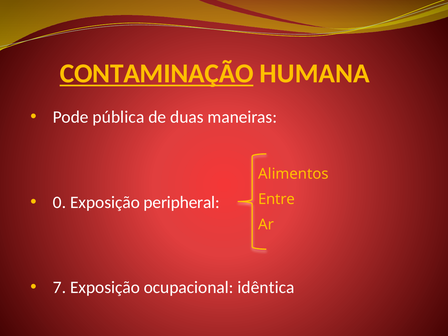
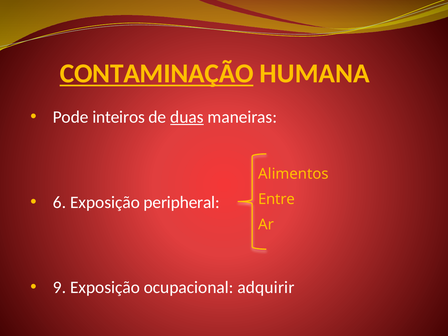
pública: pública -> inteiros
duas underline: none -> present
0: 0 -> 6
7: 7 -> 9
idêntica: idêntica -> adquirir
